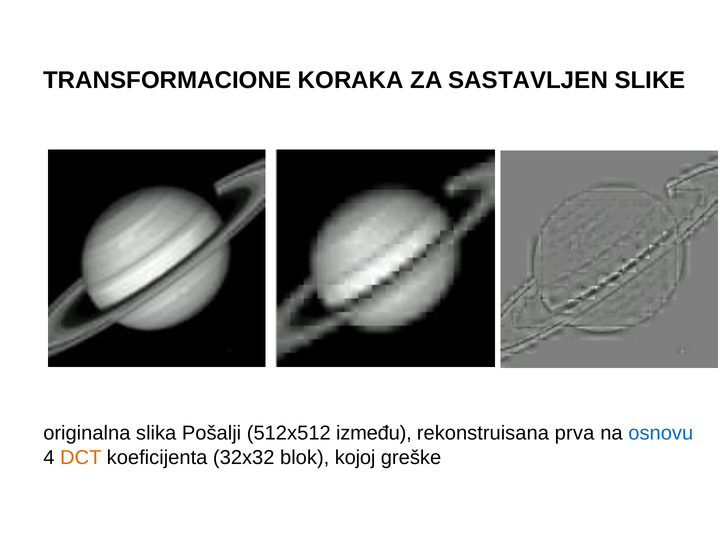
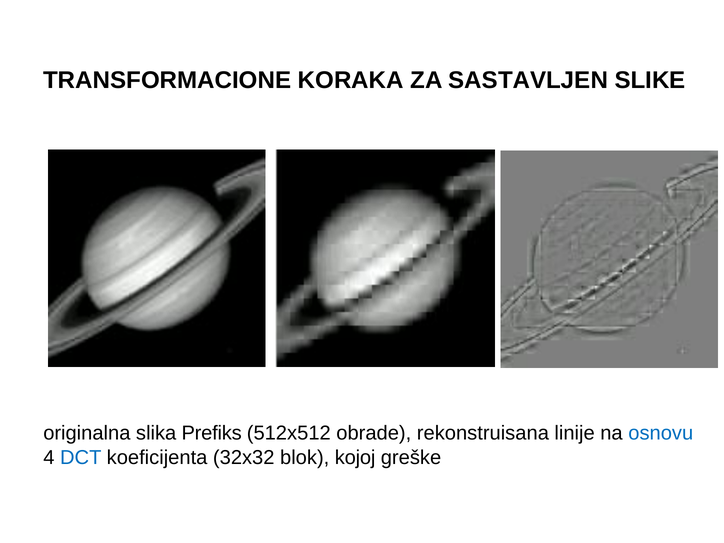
Pošalji: Pošalji -> Prefiks
između: između -> obrade
prva: prva -> linije
DCT colour: orange -> blue
